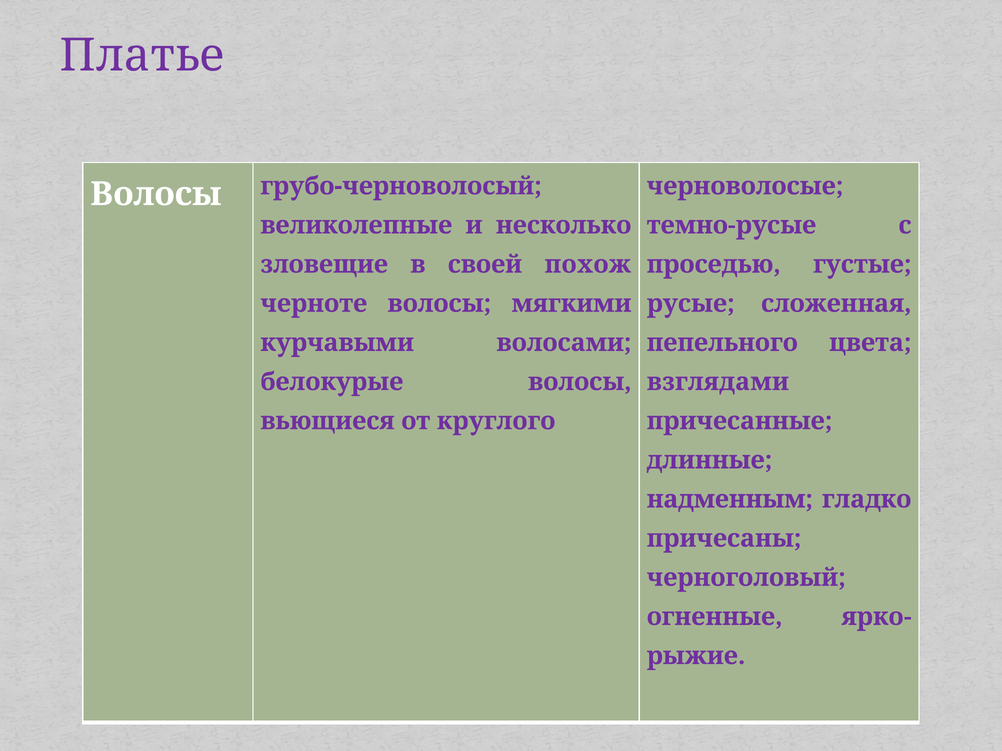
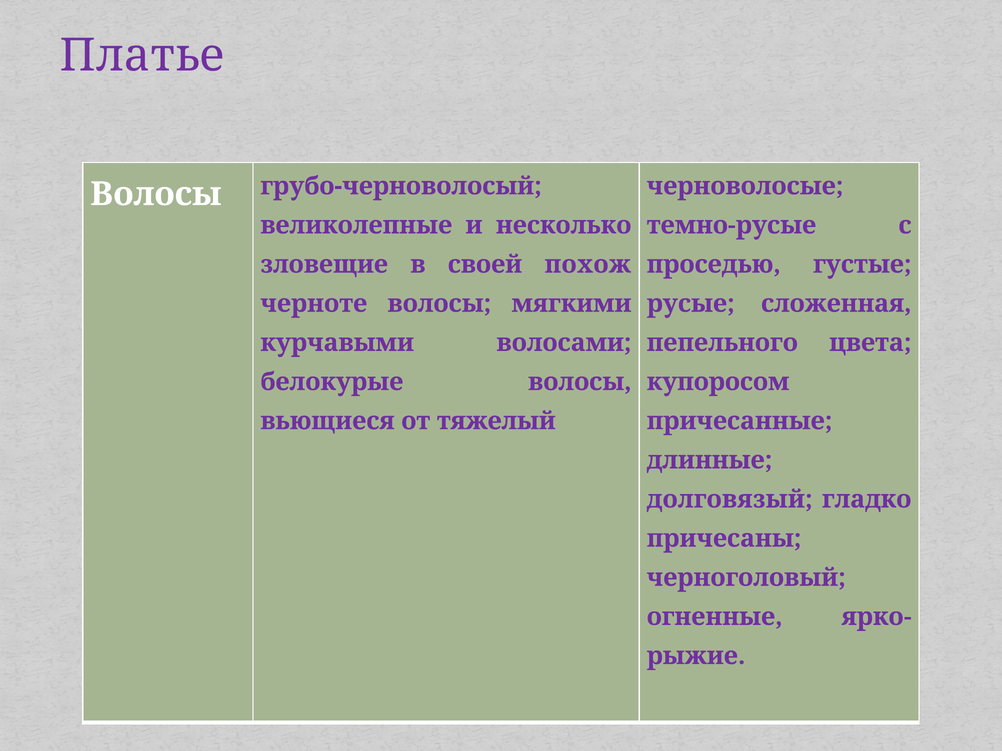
взглядами: взглядами -> купоросом
круглого: круглого -> тяжелый
надменным: надменным -> долговязый
